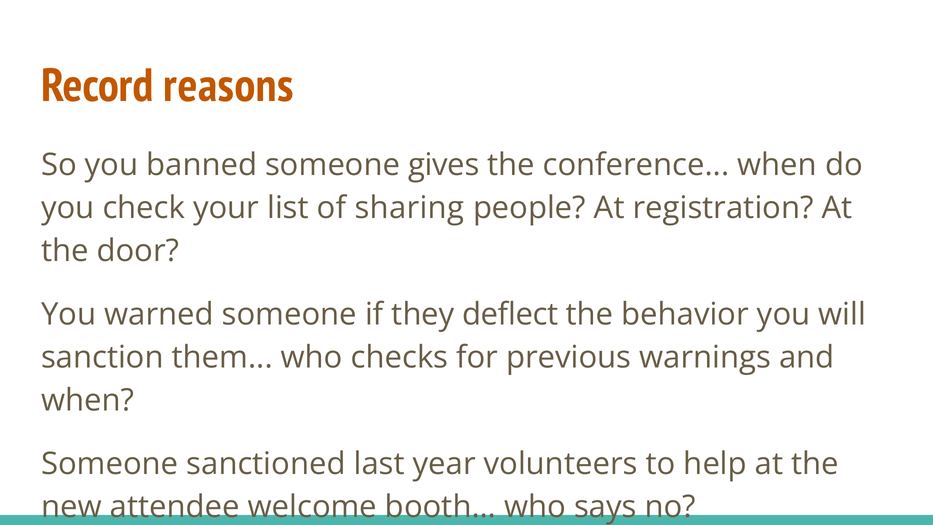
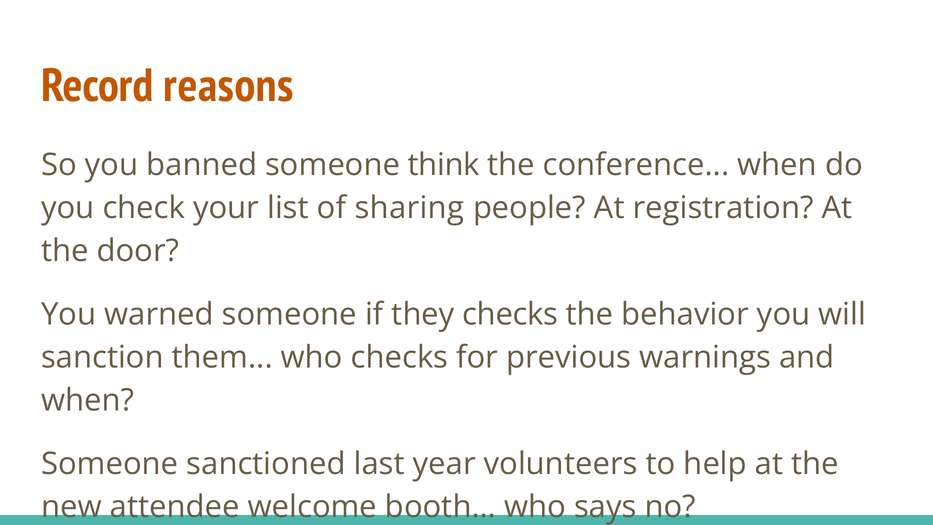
gives: gives -> think
they deflect: deflect -> checks
